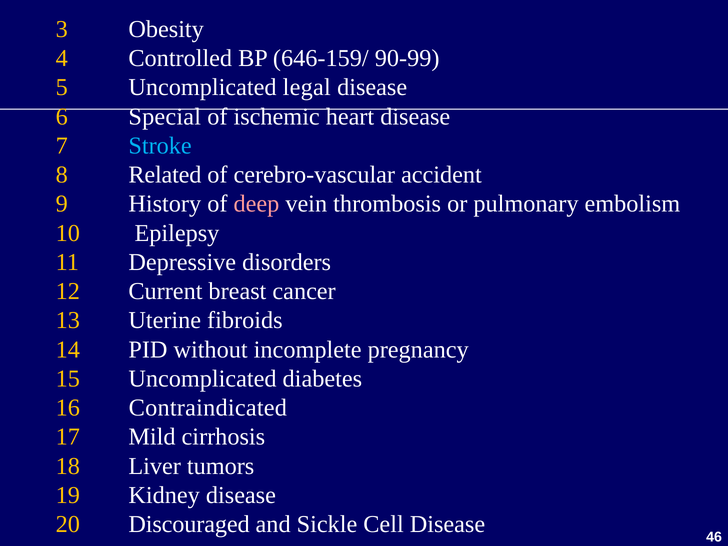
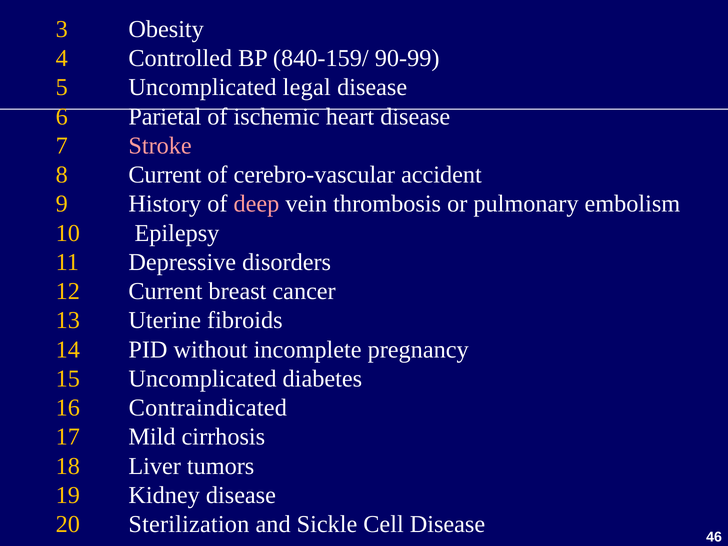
646-159/: 646-159/ -> 840-159/
Special: Special -> Parietal
Stroke colour: light blue -> pink
8 Related: Related -> Current
Discouraged: Discouraged -> Sterilization
